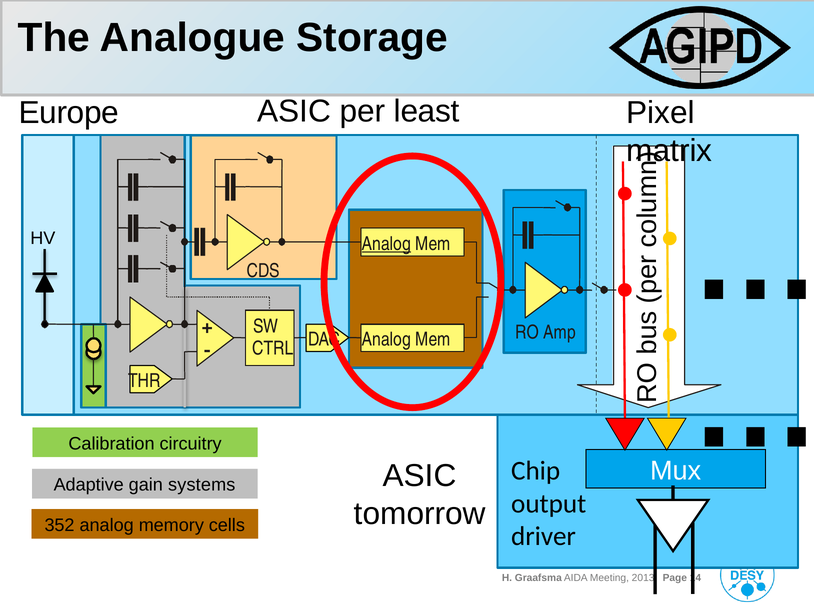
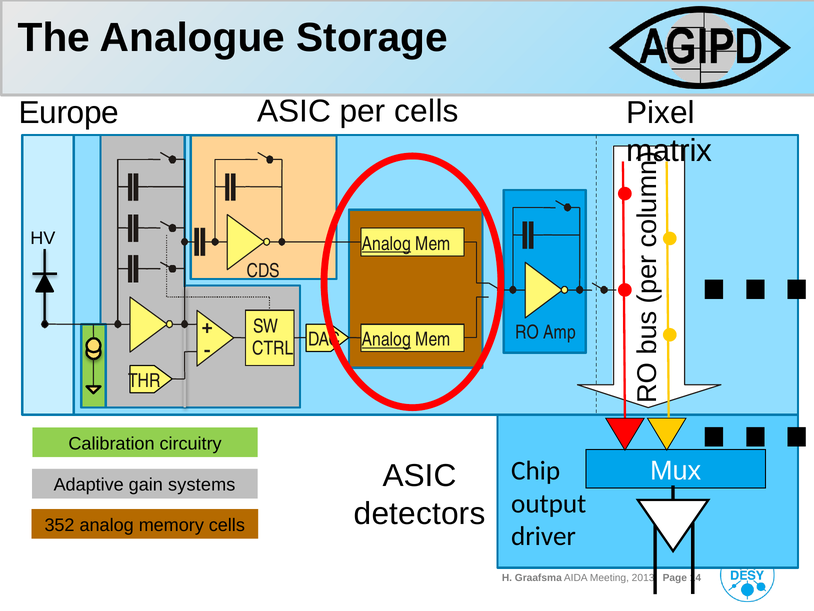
per least: least -> cells
Analog at (386, 339) underline: none -> present
tomorrow: tomorrow -> detectors
